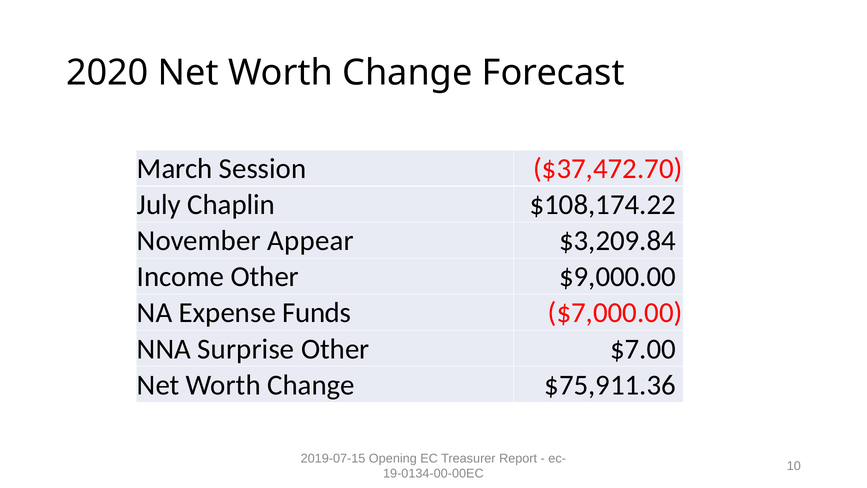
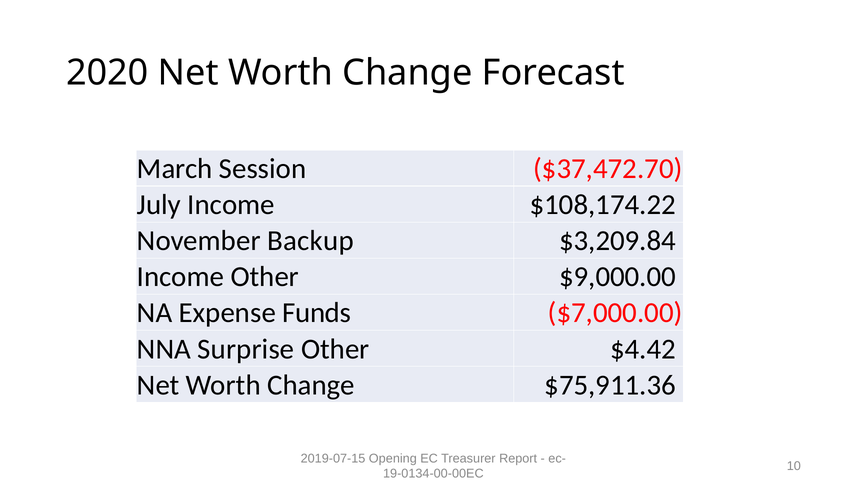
July Chaplin: Chaplin -> Income
Appear: Appear -> Backup
$7.00: $7.00 -> $4.42
